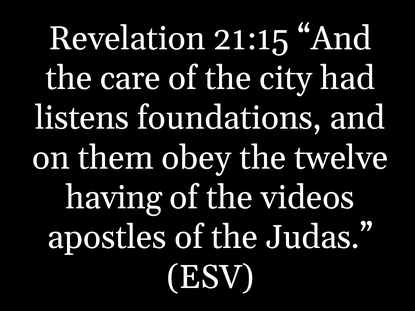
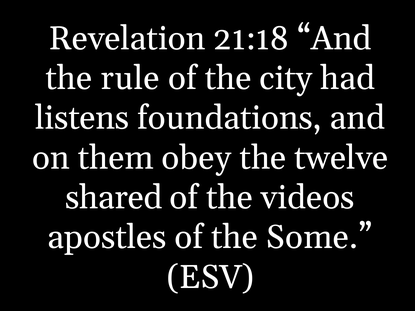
21:15: 21:15 -> 21:18
care: care -> rule
having: having -> shared
Judas: Judas -> Some
